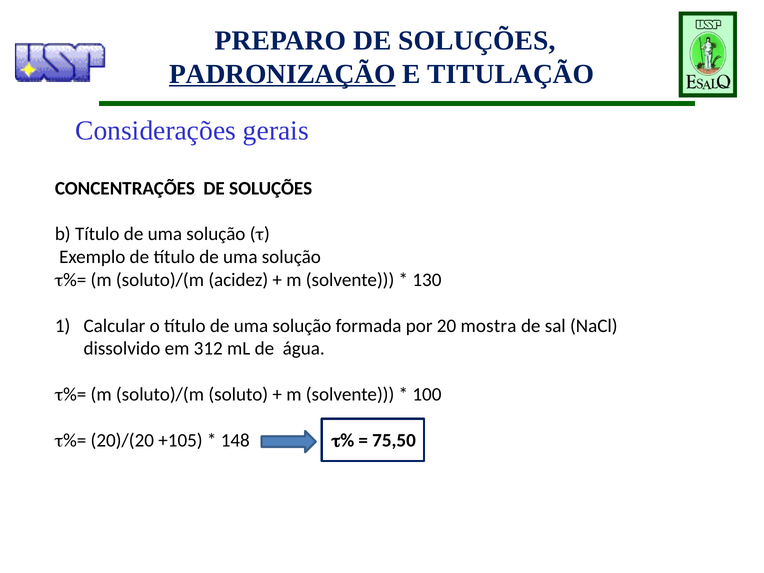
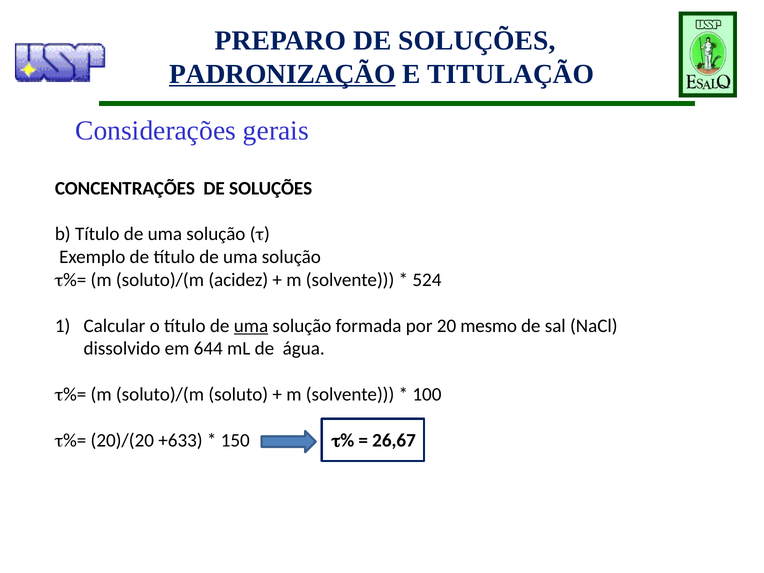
130: 130 -> 524
uma at (251, 326) underline: none -> present
mostra: mostra -> mesmo
312: 312 -> 644
+105: +105 -> +633
148: 148 -> 150
75,50: 75,50 -> 26,67
